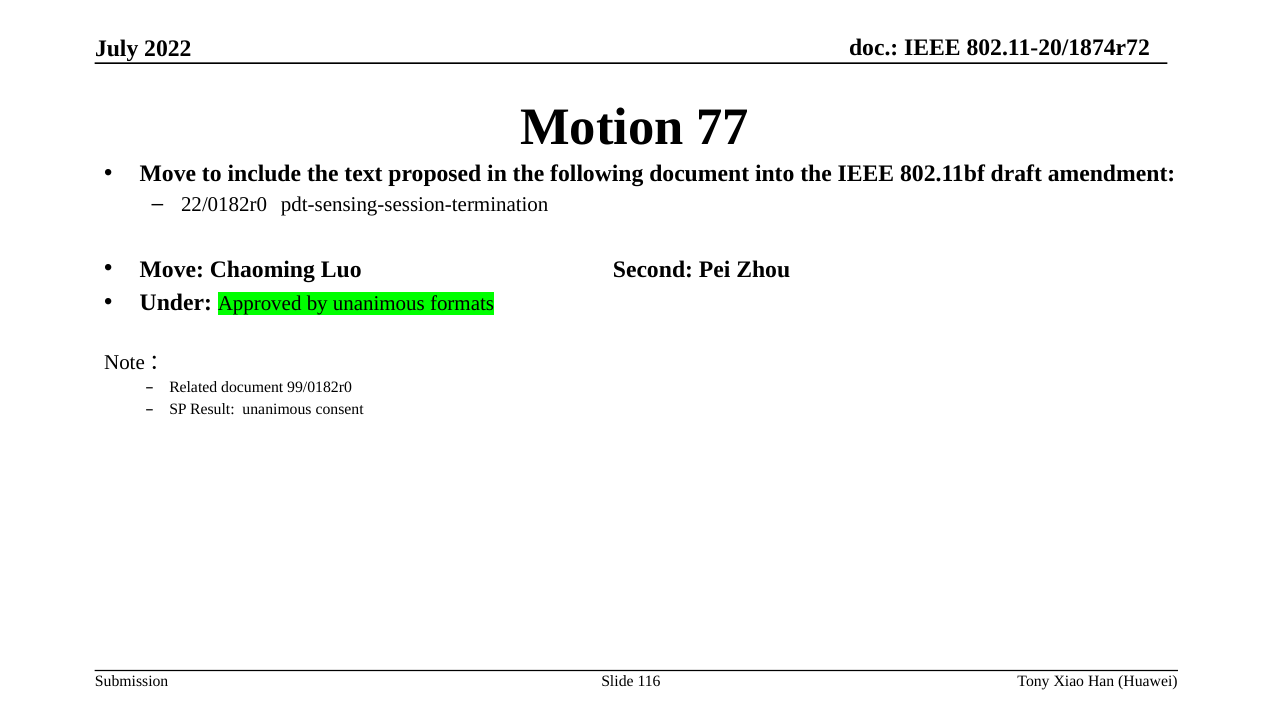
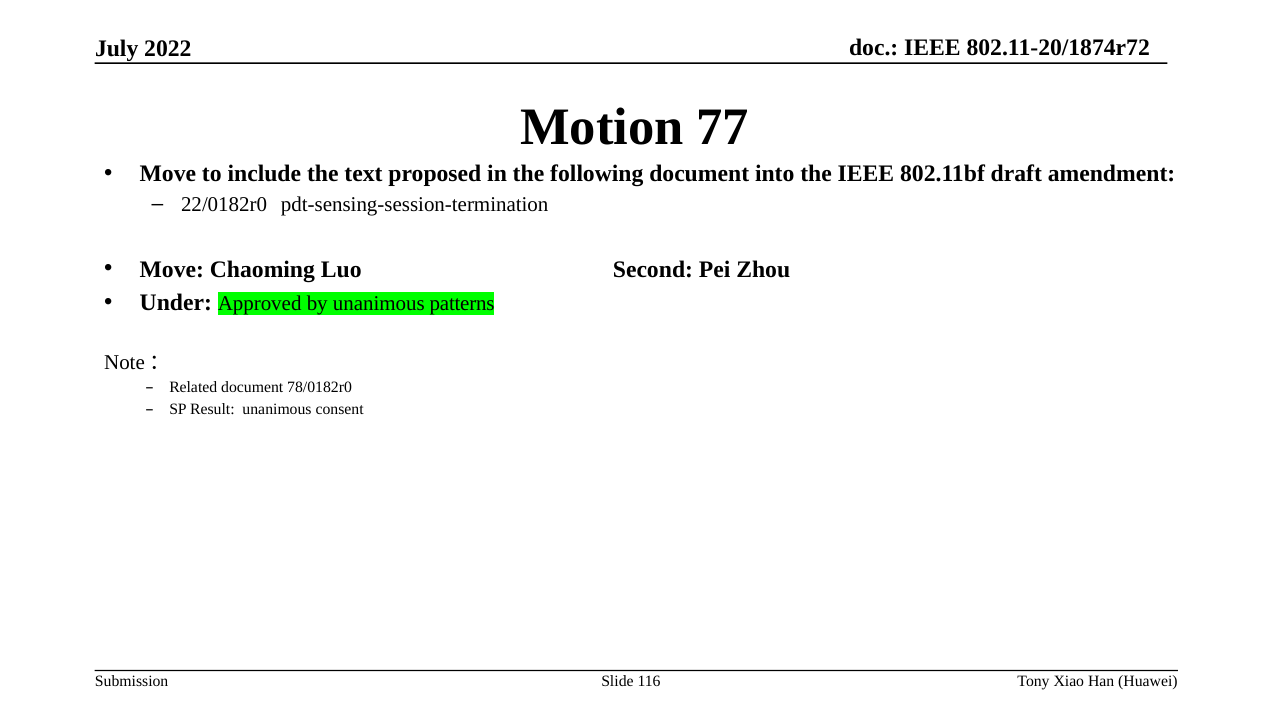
formats: formats -> patterns
99/0182r0: 99/0182r0 -> 78/0182r0
